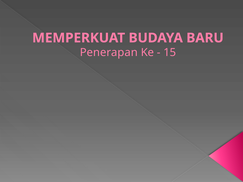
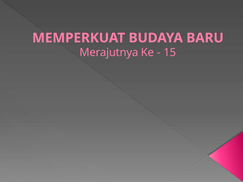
Penerapan: Penerapan -> Merajutnya
